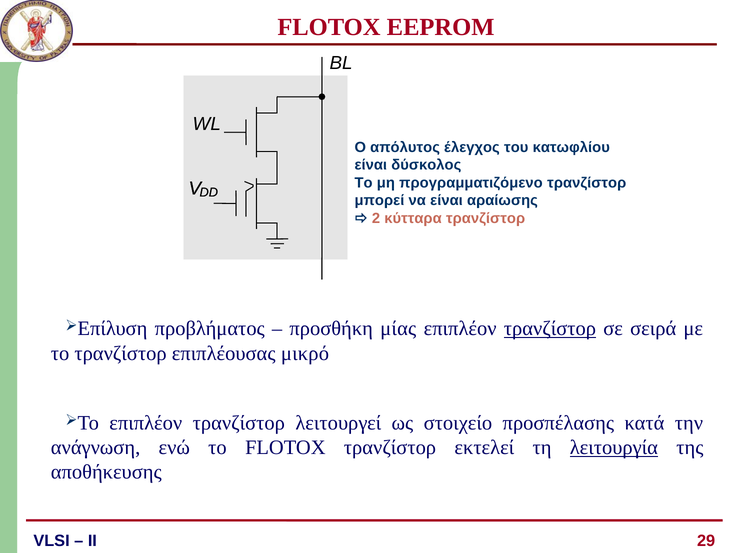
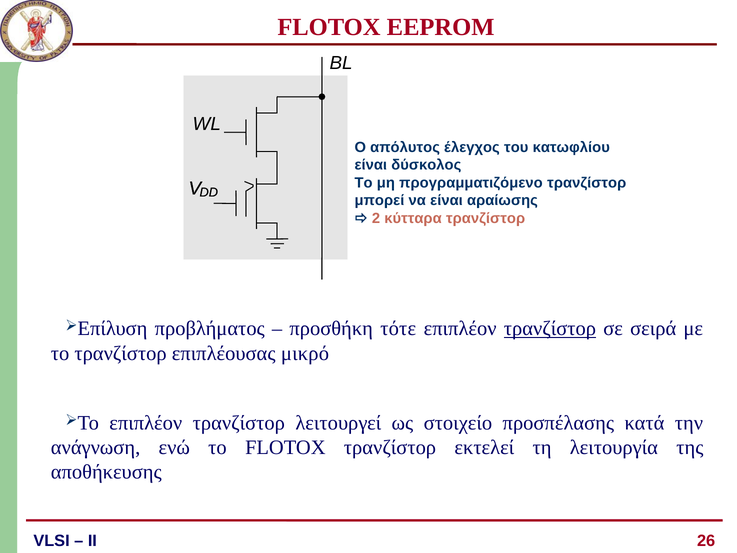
μίας: μίας -> τότε
λειτουργία underline: present -> none
29: 29 -> 26
